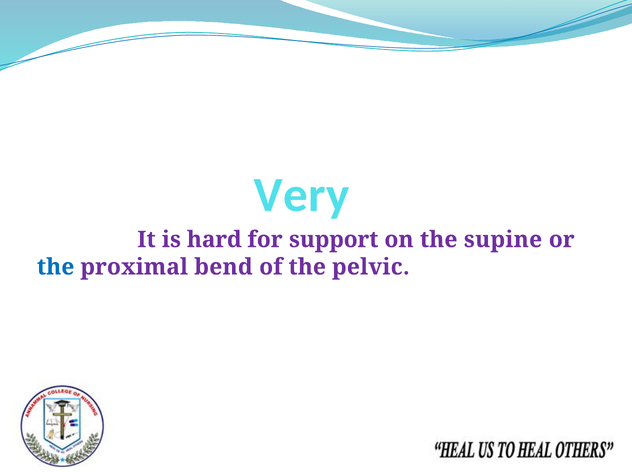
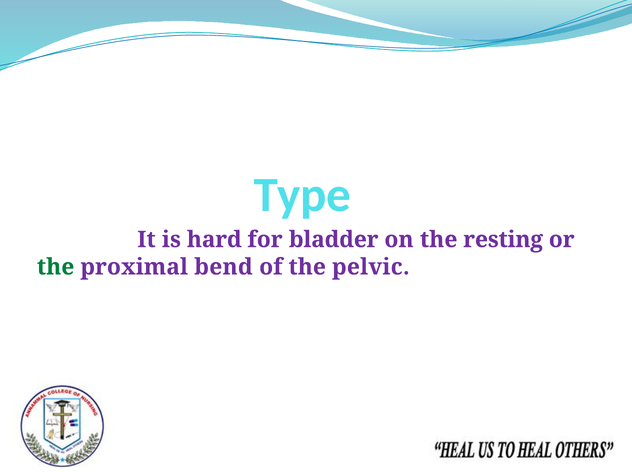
Very: Very -> Type
support: support -> bladder
supine: supine -> resting
the at (56, 267) colour: blue -> green
